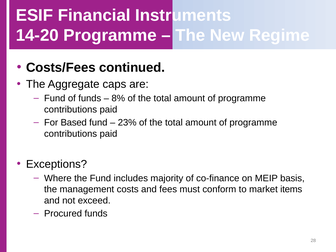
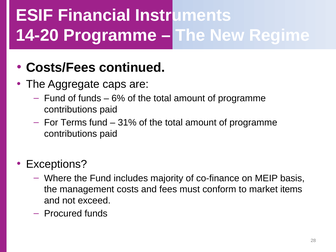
8%: 8% -> 6%
Based: Based -> Terms
23%: 23% -> 31%
